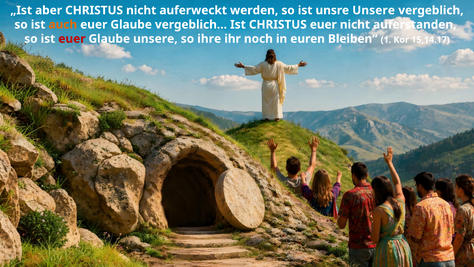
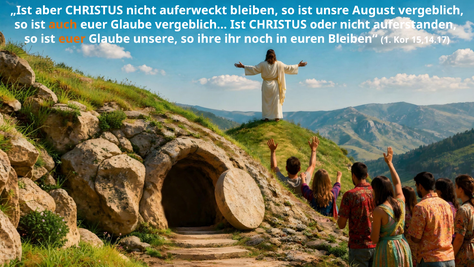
werden: werden -> bleiben
unsre Unsere: Unsere -> August
CHRISTUS euer: euer -> oder
euer at (72, 39) colour: red -> orange
